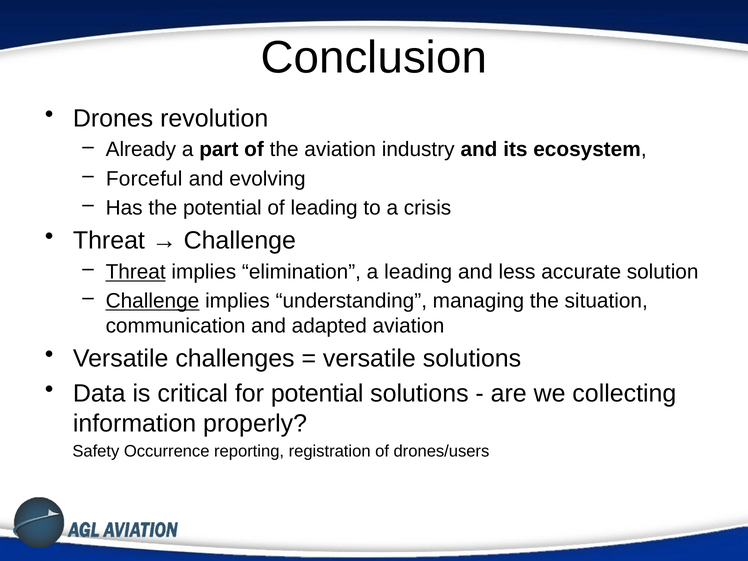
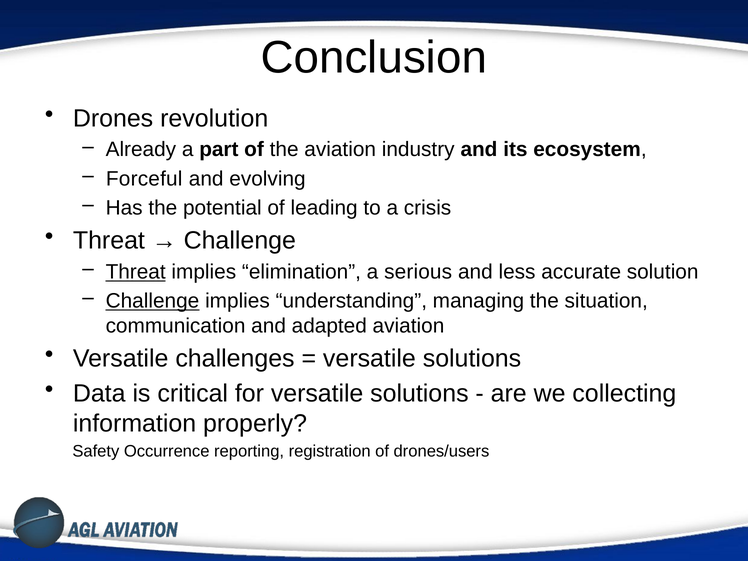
a leading: leading -> serious
for potential: potential -> versatile
